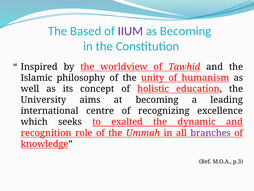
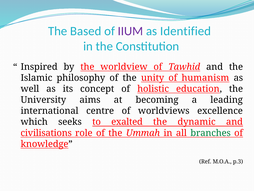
as Becoming: Becoming -> Identified
recognizing: recognizing -> worldviews
recognition: recognition -> civilisations
branches colour: purple -> green
